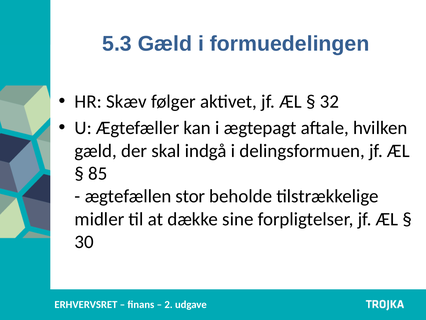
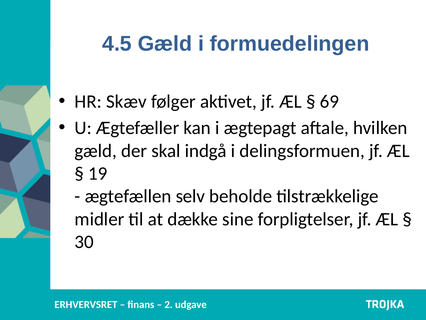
5.3: 5.3 -> 4.5
32: 32 -> 69
85: 85 -> 19
stor: stor -> selv
